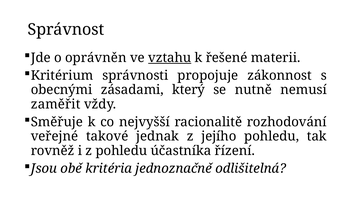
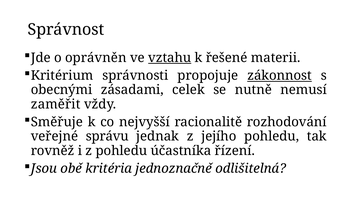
zákonnost underline: none -> present
který: který -> celek
takové: takové -> správu
